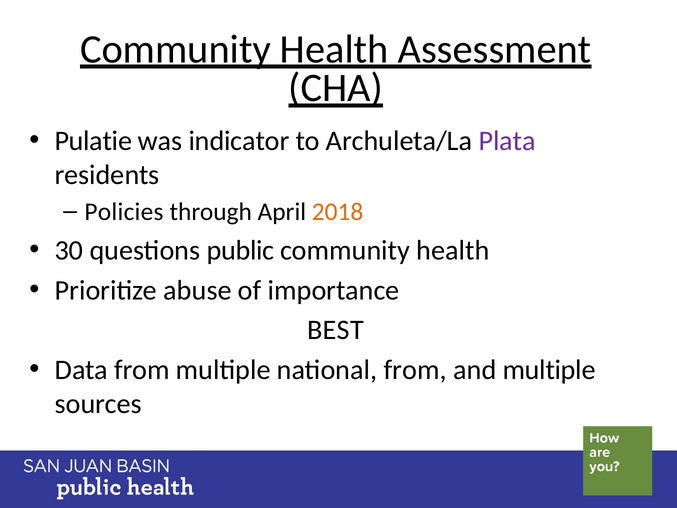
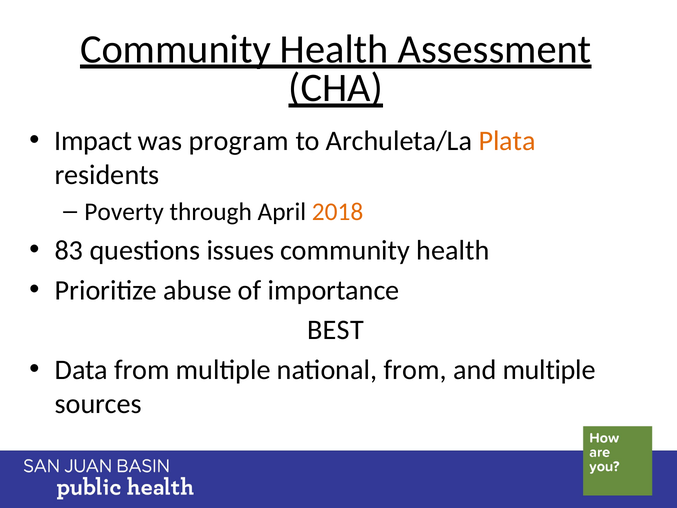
Pulatie: Pulatie -> Impact
indicator: indicator -> program
Plata colour: purple -> orange
Policies: Policies -> Poverty
30: 30 -> 83
public: public -> issues
